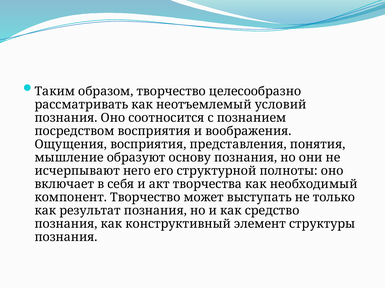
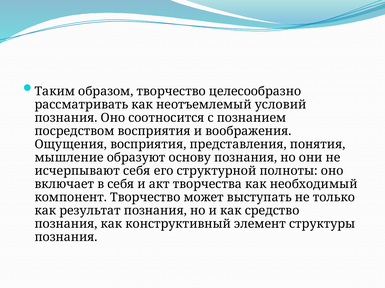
исчерпывают него: него -> себя
